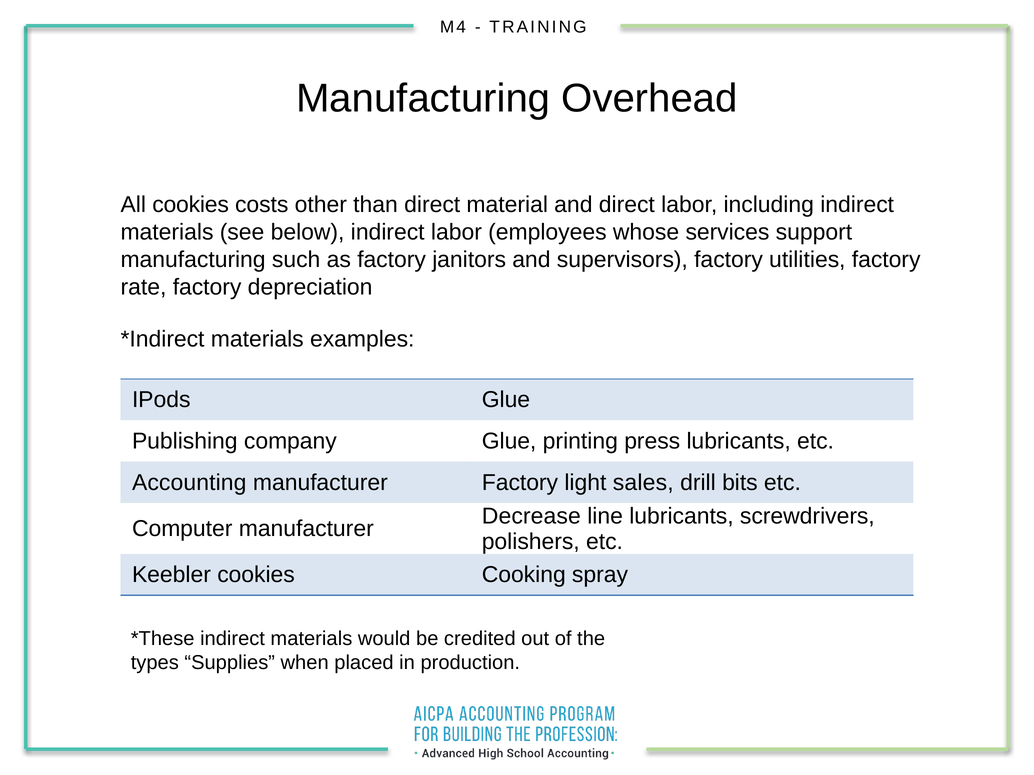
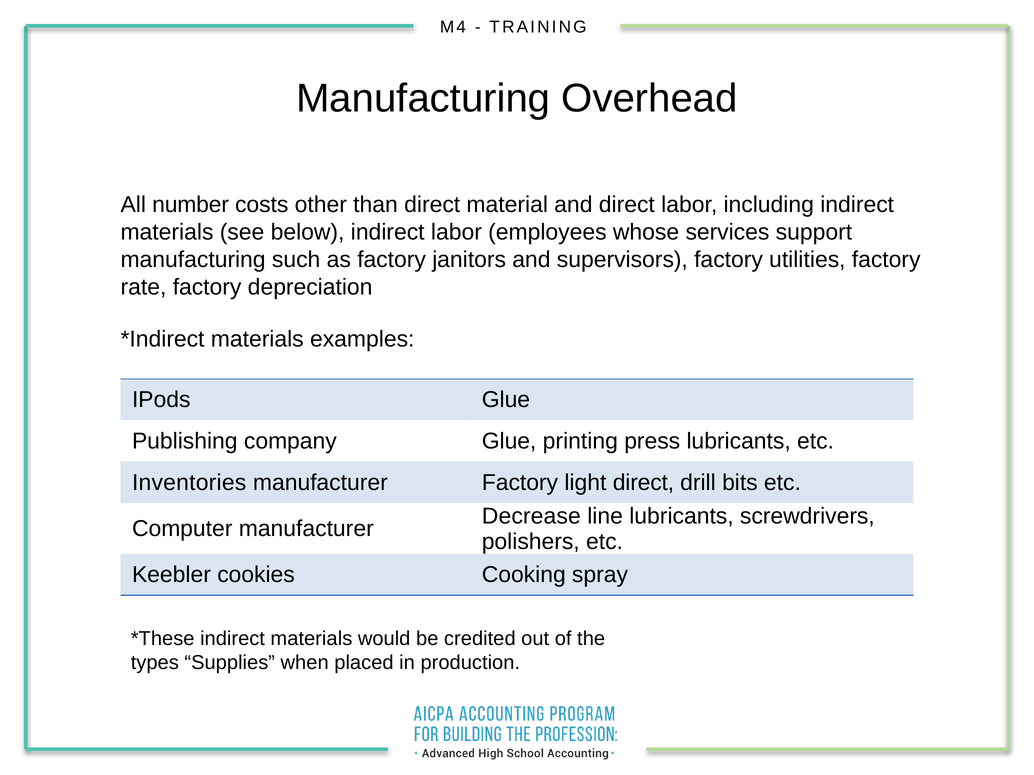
All cookies: cookies -> number
Accounting: Accounting -> Inventories
light sales: sales -> direct
